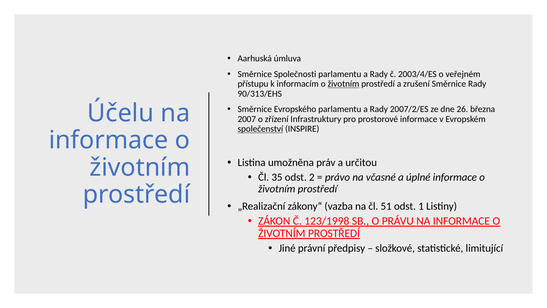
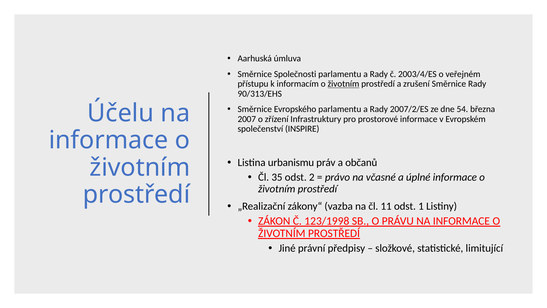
26: 26 -> 54
společenství underline: present -> none
umožněna: umožněna -> urbanismu
určitou: určitou -> občanů
51: 51 -> 11
